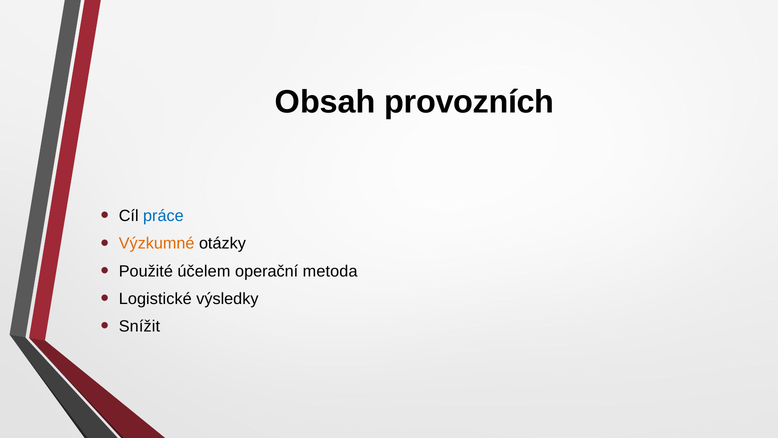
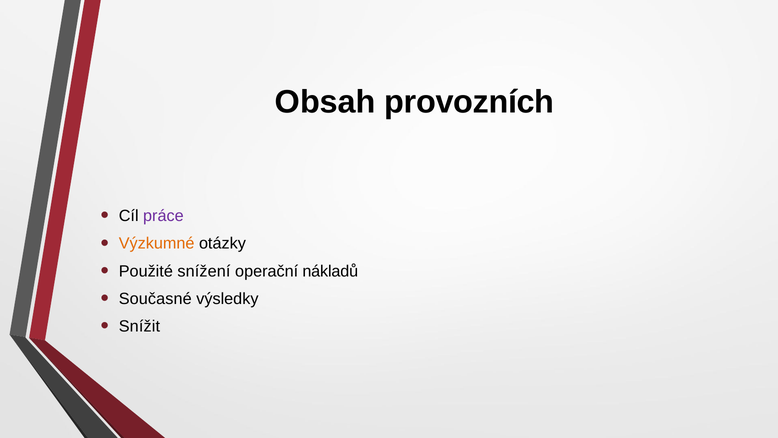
práce colour: blue -> purple
účelem: účelem -> snížení
metoda: metoda -> nákladů
Logistické: Logistické -> Současné
